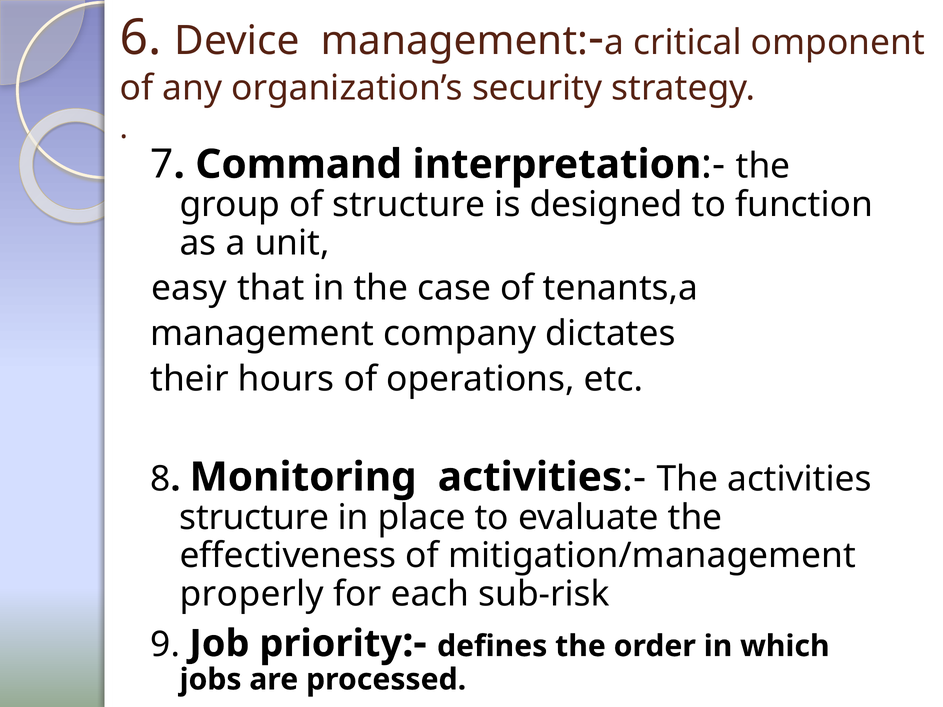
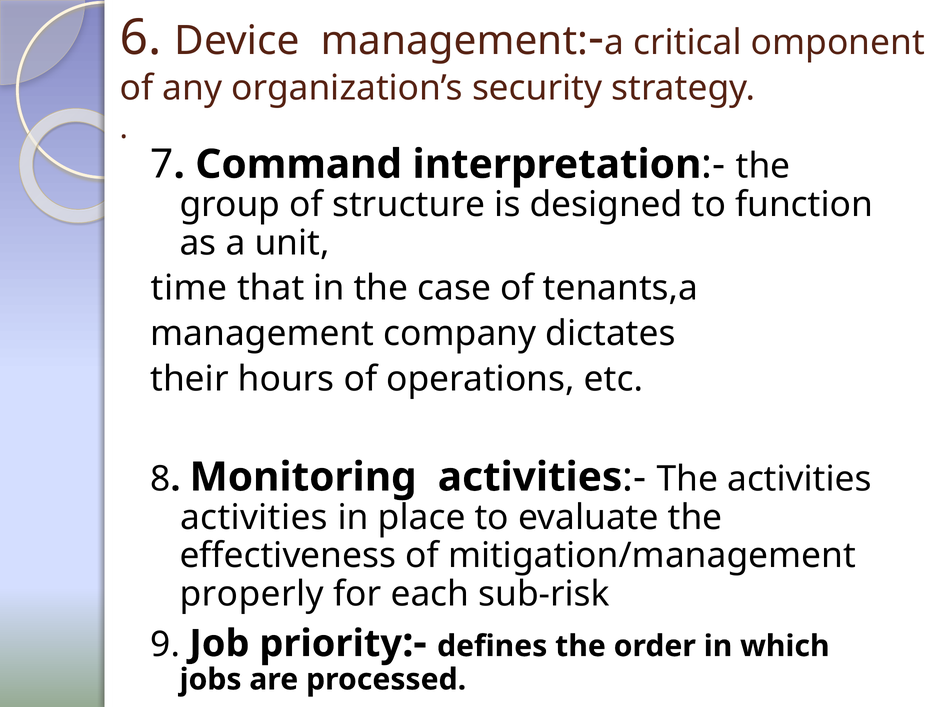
easy: easy -> time
structure at (254, 518): structure -> activities
